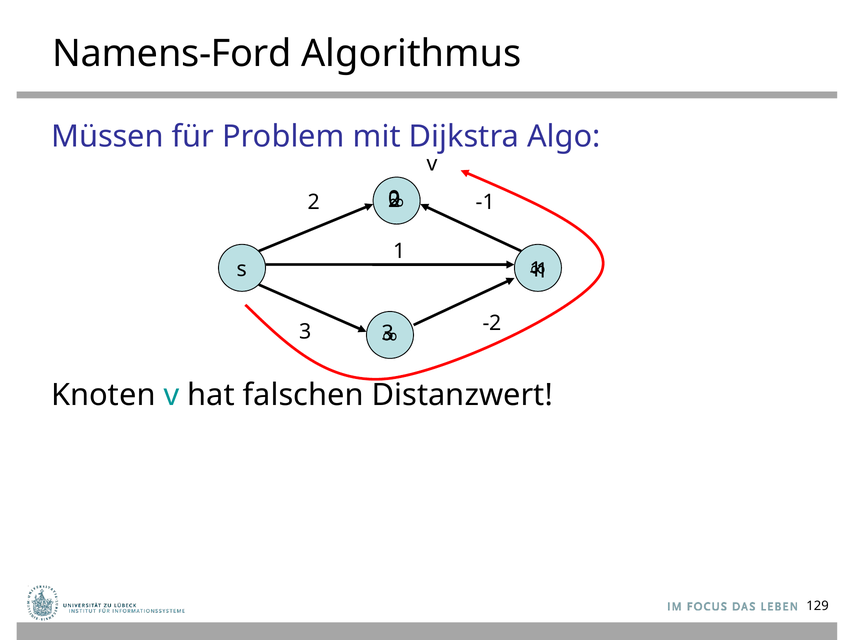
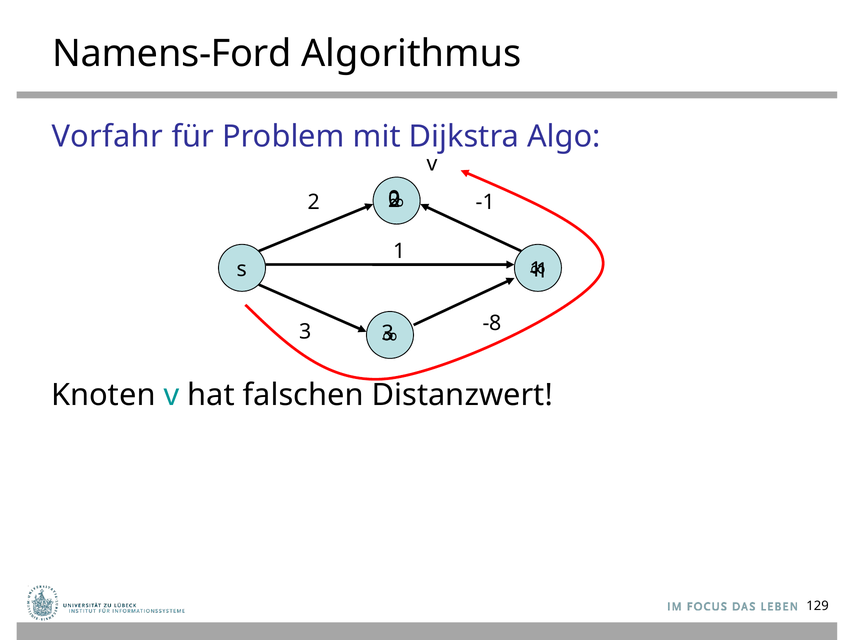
Müssen: Müssen -> Vorfahr
-2: -2 -> -8
